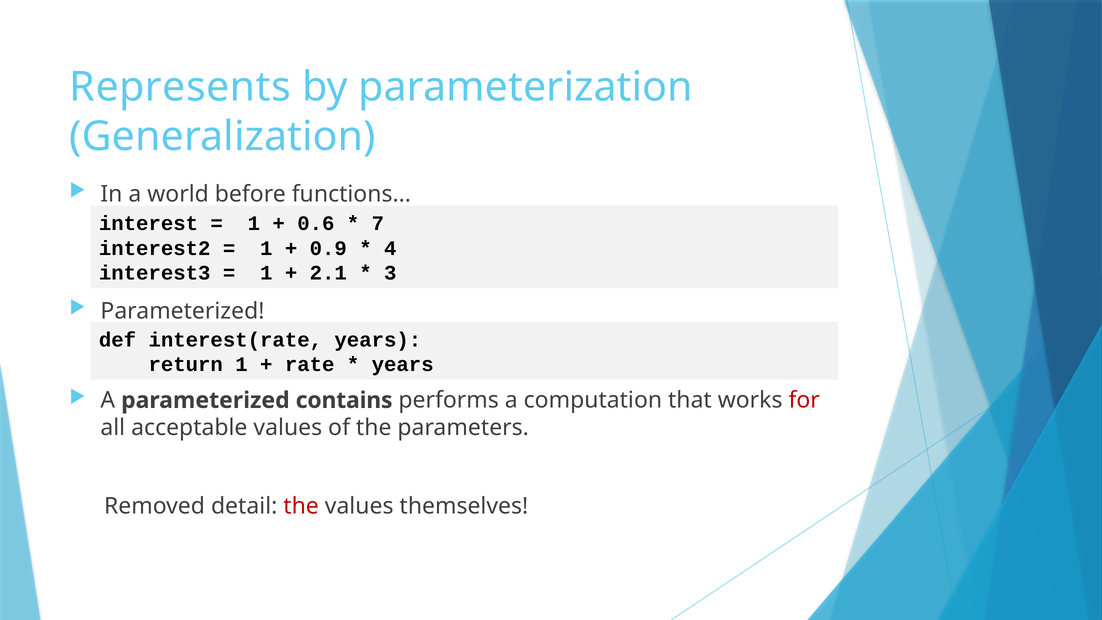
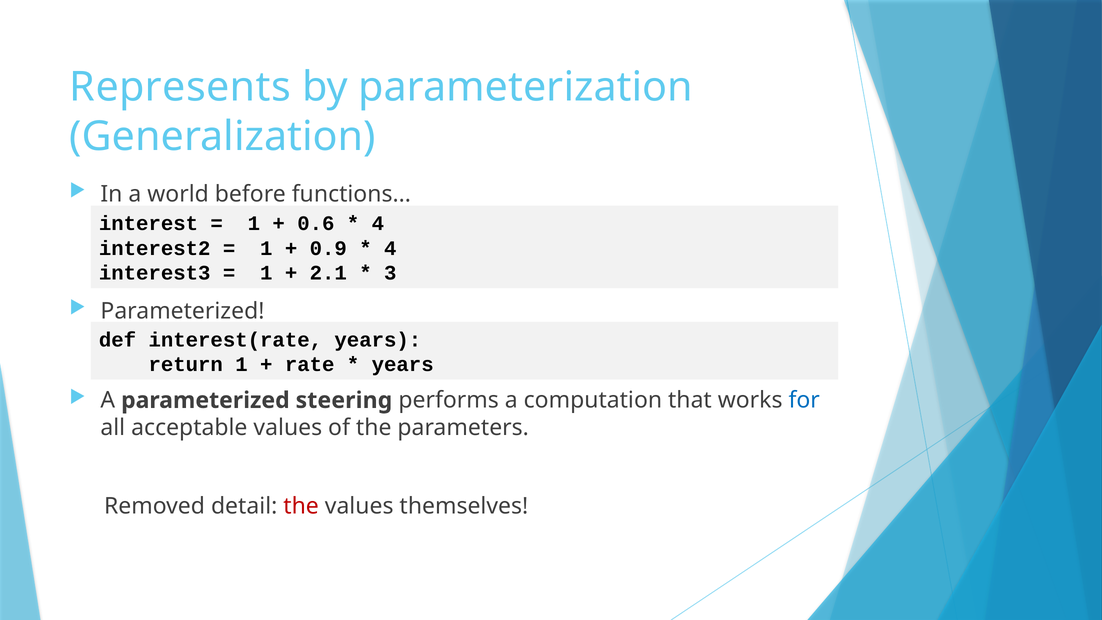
7 at (378, 223): 7 -> 4
contains: contains -> steering
for colour: red -> blue
